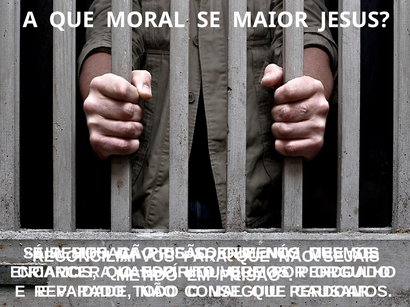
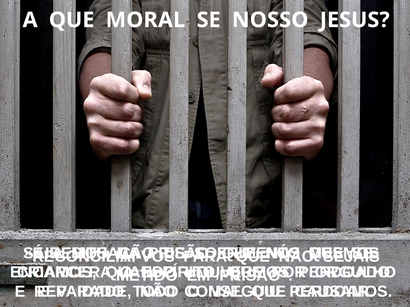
MAIOR: MAIOR -> NOSSO
